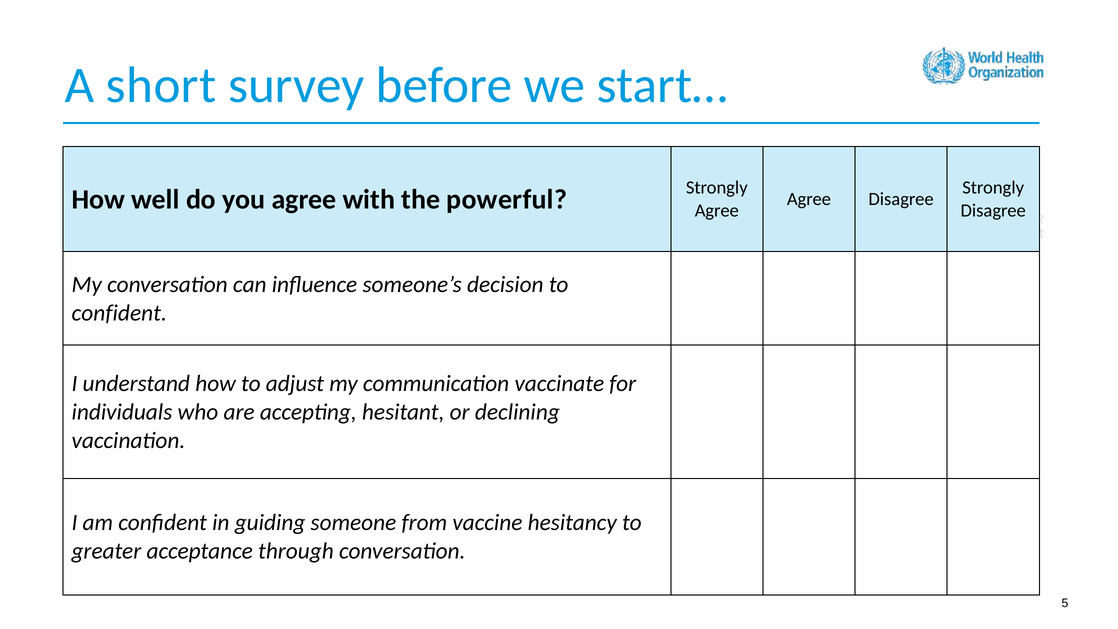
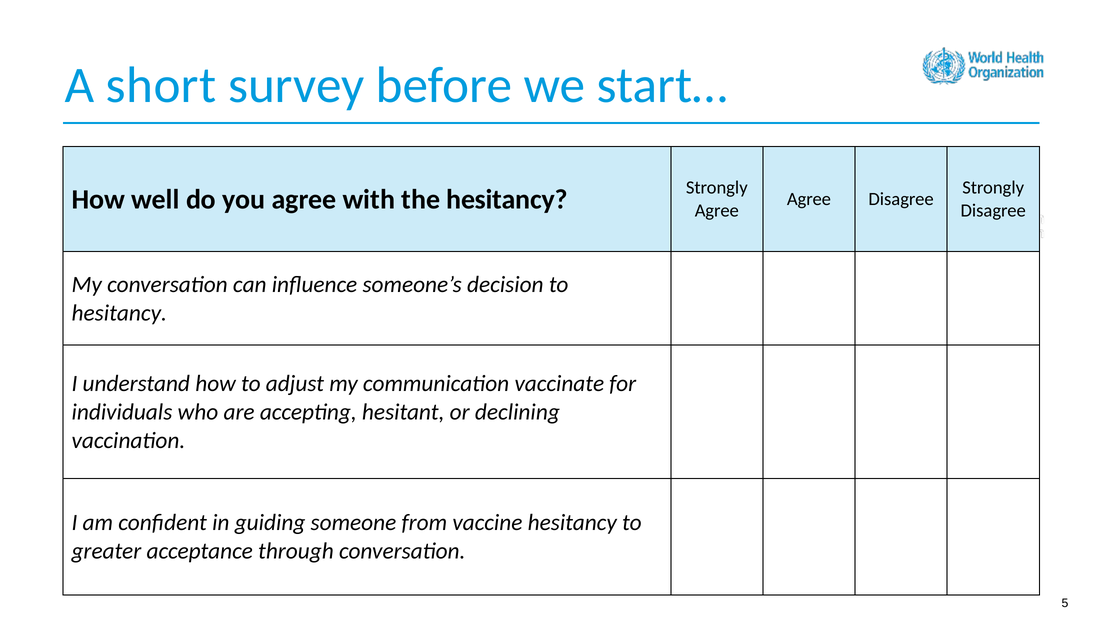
the powerful: powerful -> hesitancy
confident at (119, 313): confident -> hesitancy
